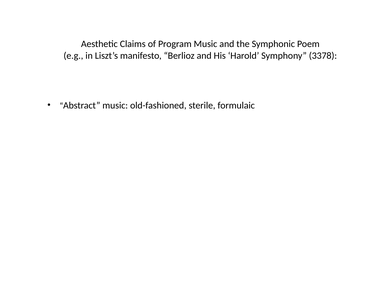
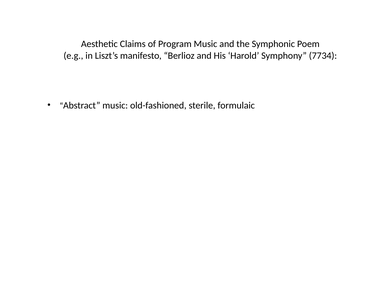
3378: 3378 -> 7734
